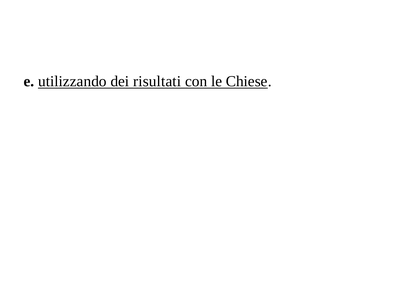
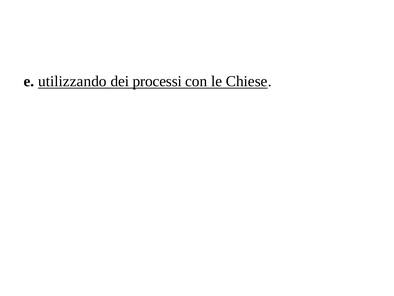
risultati: risultati -> processi
